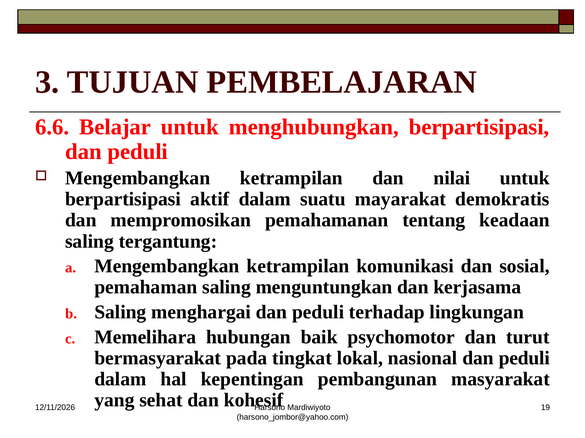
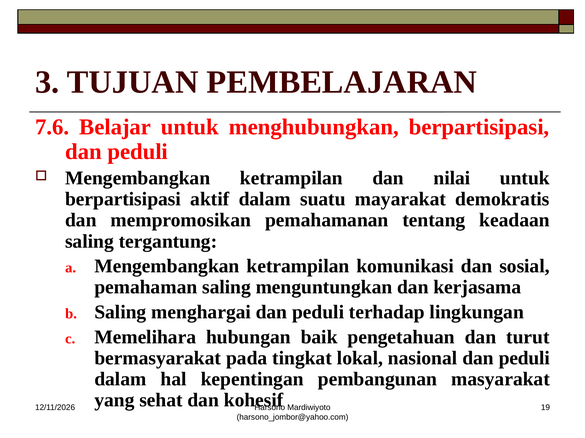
6.6: 6.6 -> 7.6
psychomotor: psychomotor -> pengetahuan
